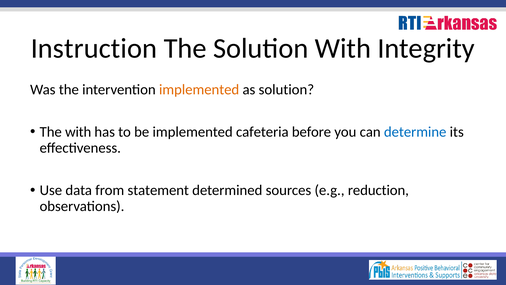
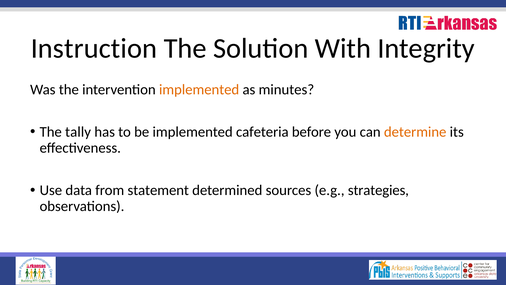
as solution: solution -> minutes
The with: with -> tally
determine colour: blue -> orange
reduction: reduction -> strategies
